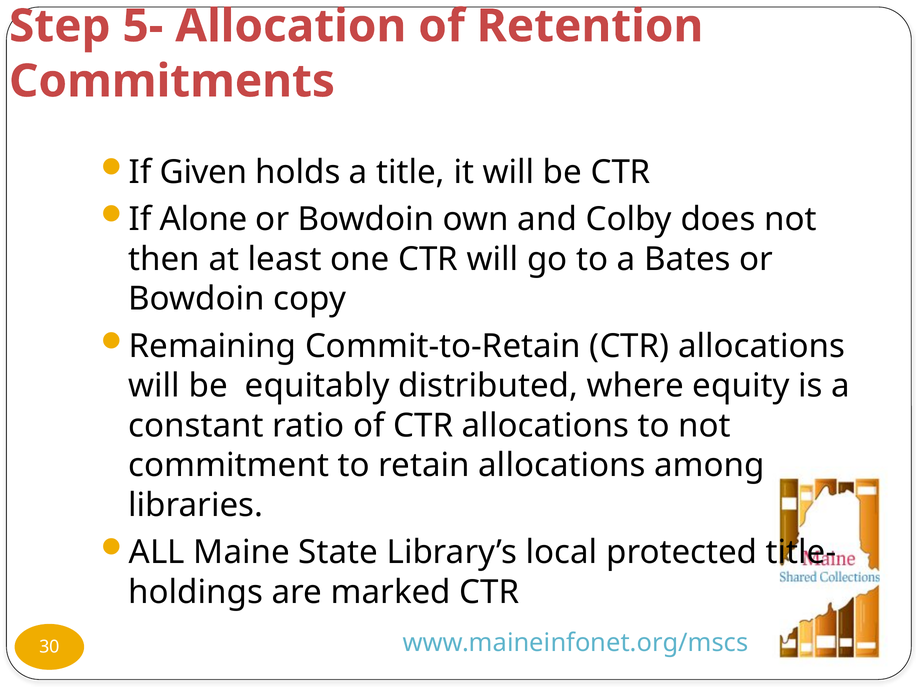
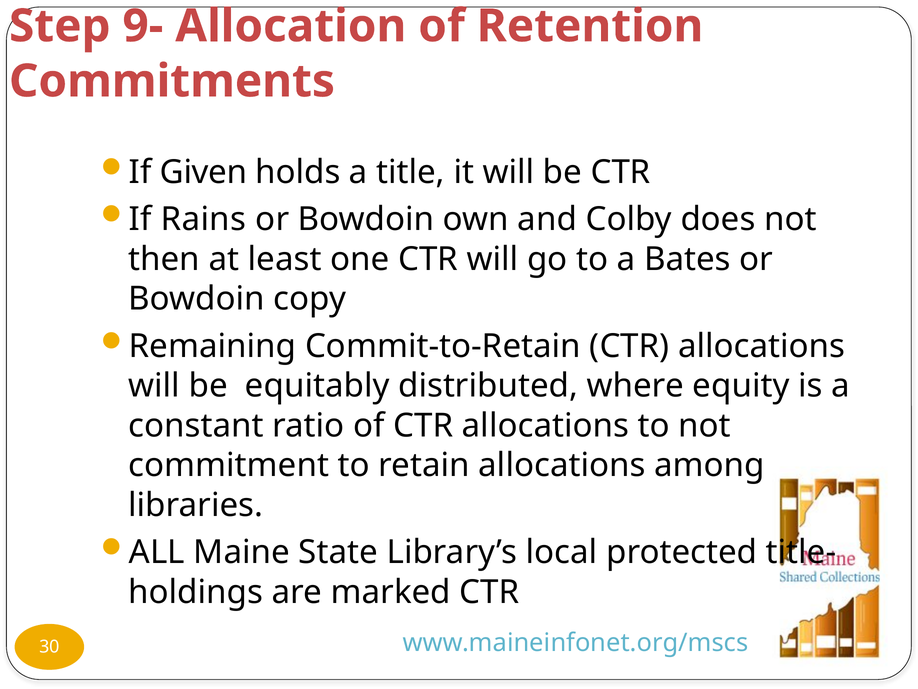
5-: 5- -> 9-
Alone: Alone -> Rains
